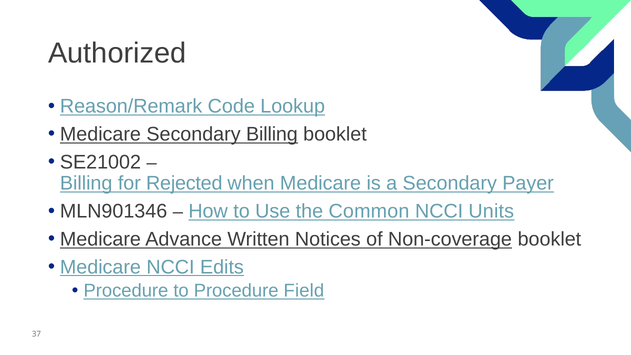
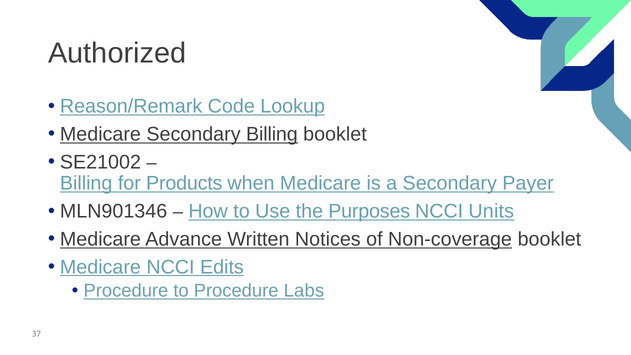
Rejected: Rejected -> Products
Common: Common -> Purposes
Field: Field -> Labs
